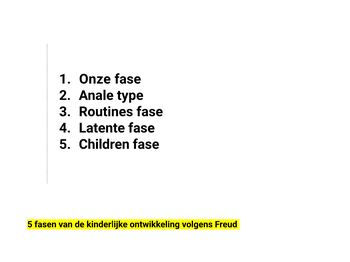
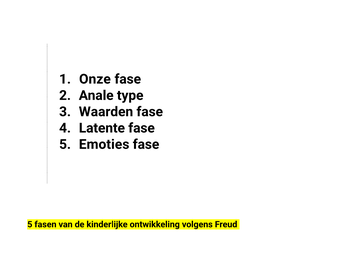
Routines: Routines -> Waarden
Children: Children -> Emoties
